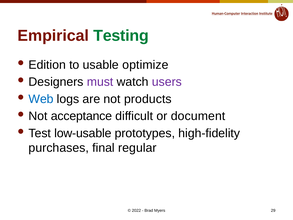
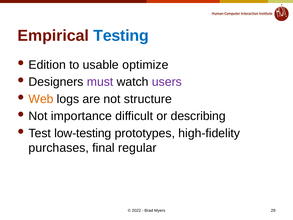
Testing colour: green -> blue
Web colour: blue -> orange
products: products -> structure
acceptance: acceptance -> importance
document: document -> describing
low-usable: low-usable -> low-testing
